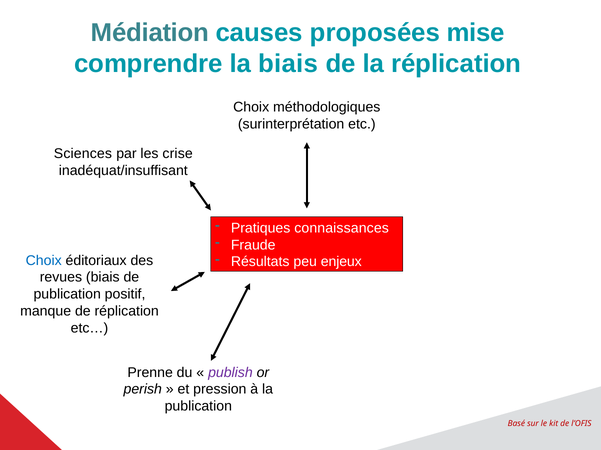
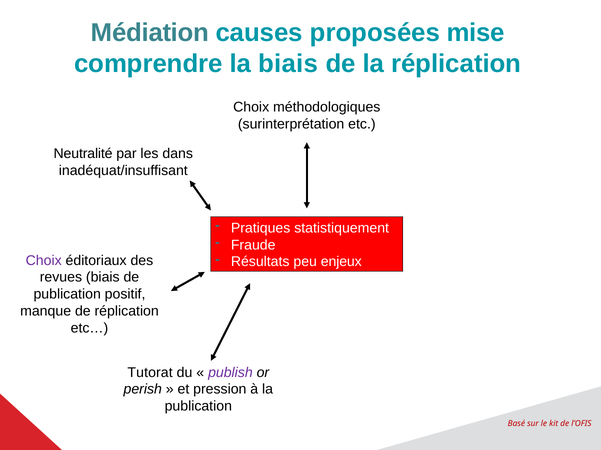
Sciences: Sciences -> Neutralité
crise: crise -> dans
connaissances: connaissances -> statistiquement
Choix at (44, 261) colour: blue -> purple
Prenne: Prenne -> Tutorat
